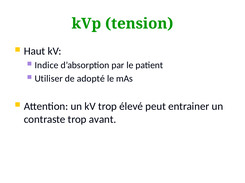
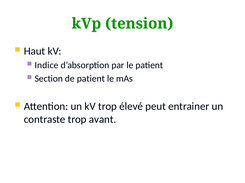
Utiliser: Utiliser -> Section
de adopté: adopté -> patient
